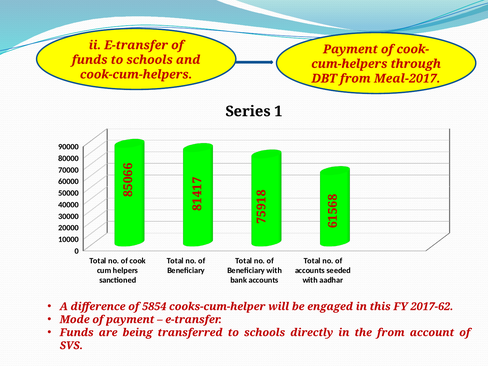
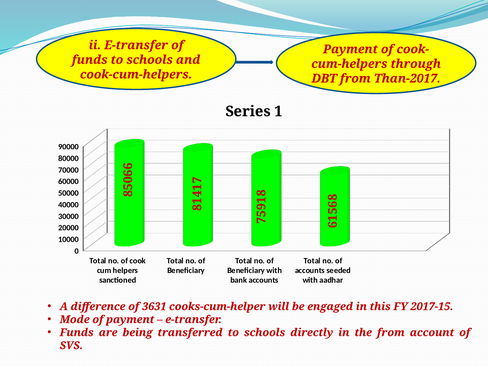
Meal-2017: Meal-2017 -> Than-2017
5854: 5854 -> 3631
2017-62: 2017-62 -> 2017-15
